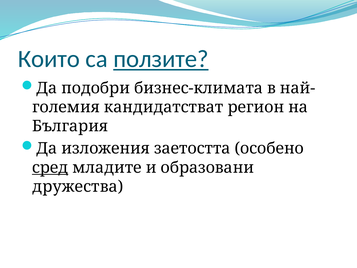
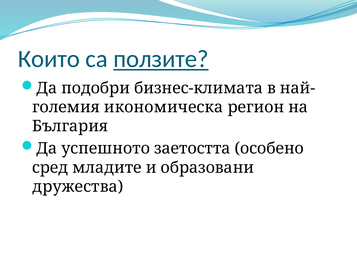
кандидатстват: кандидатстват -> икономическа
изложения: изложения -> успешното
сред underline: present -> none
